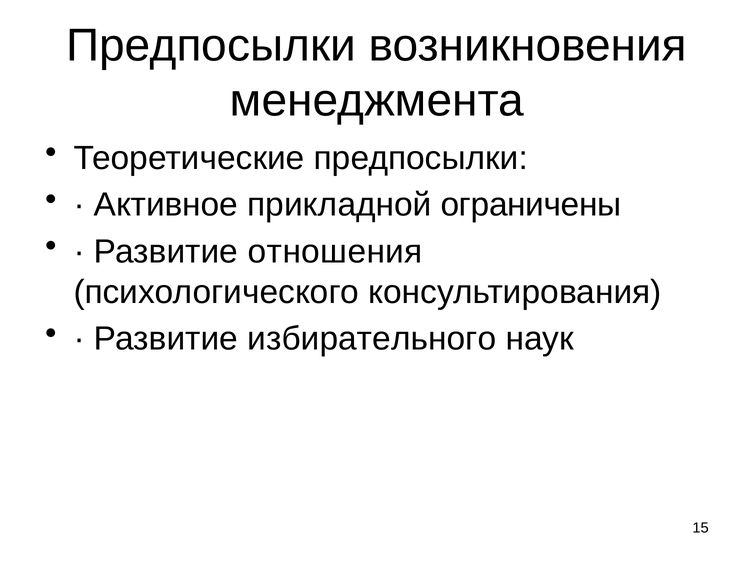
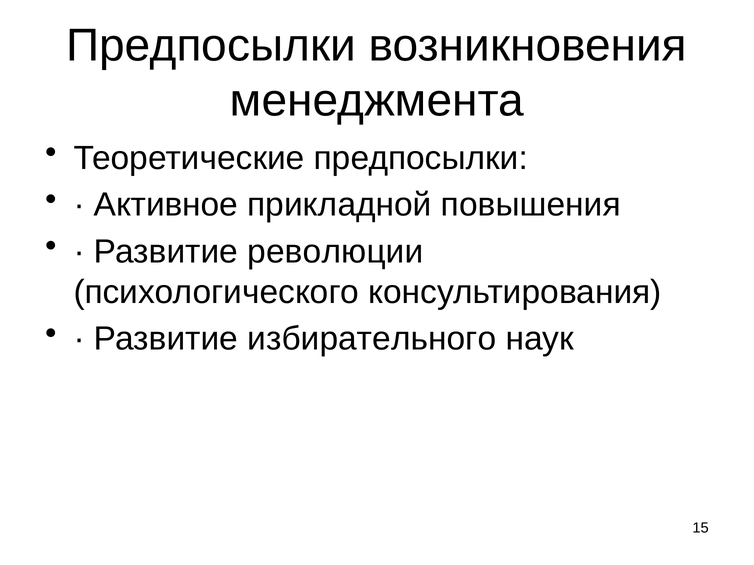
ограничены: ограничены -> повышения
отношения: отношения -> революции
